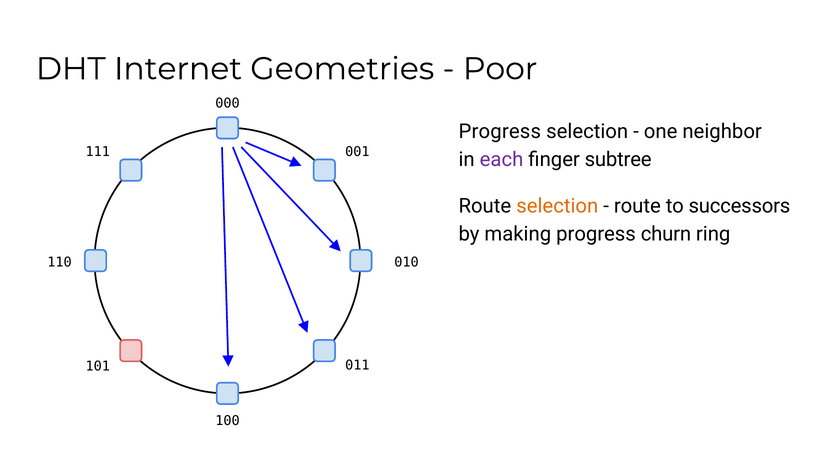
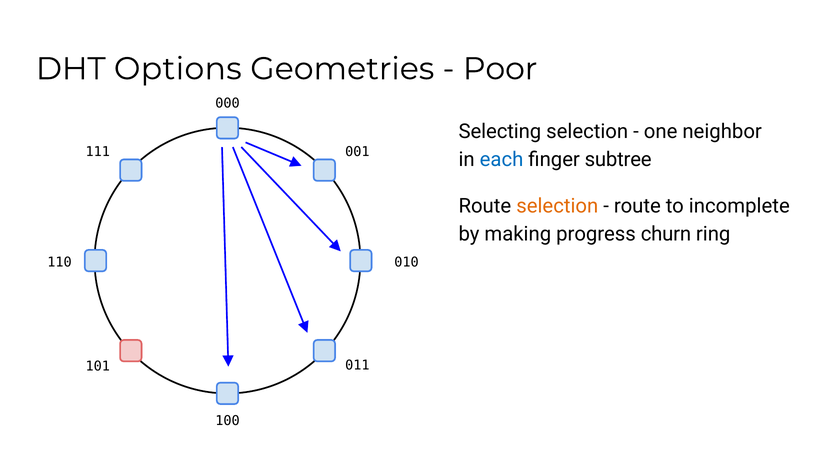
Internet: Internet -> Options
Progress at (500, 132): Progress -> Selecting
each colour: purple -> blue
successors: successors -> incomplete
